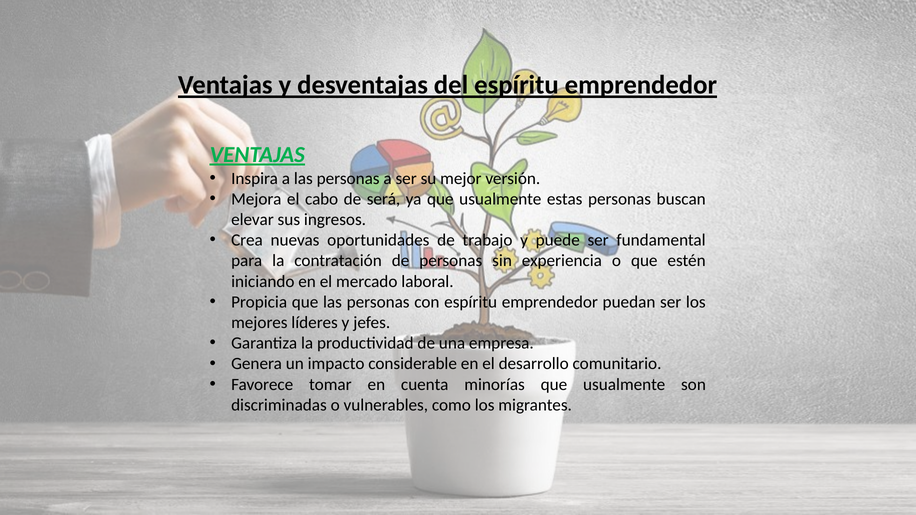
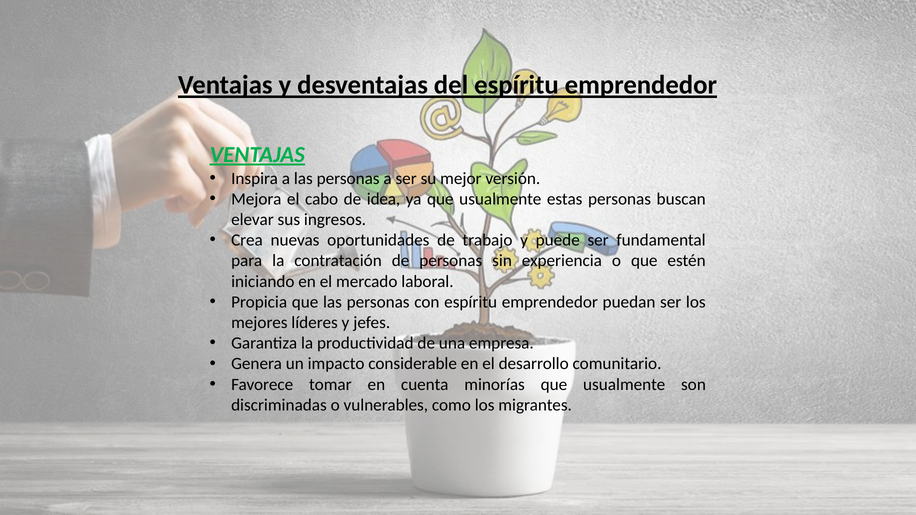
será: será -> idea
